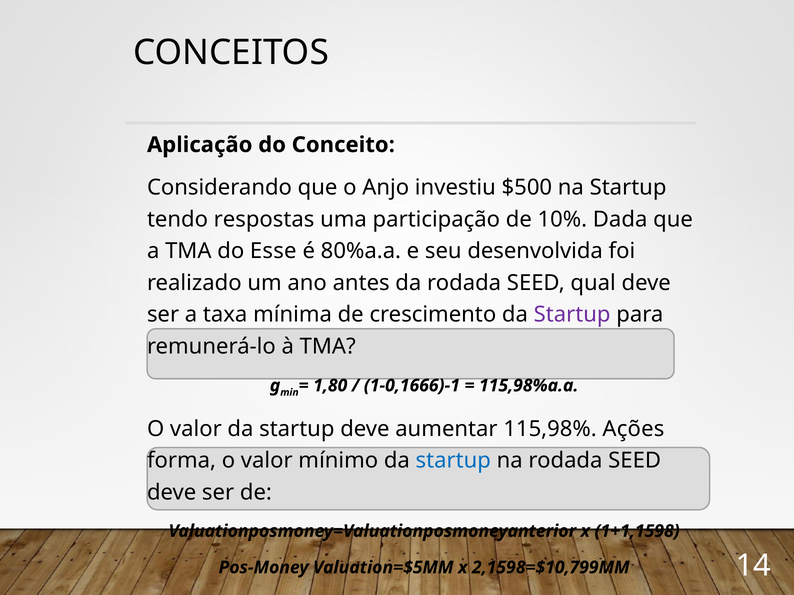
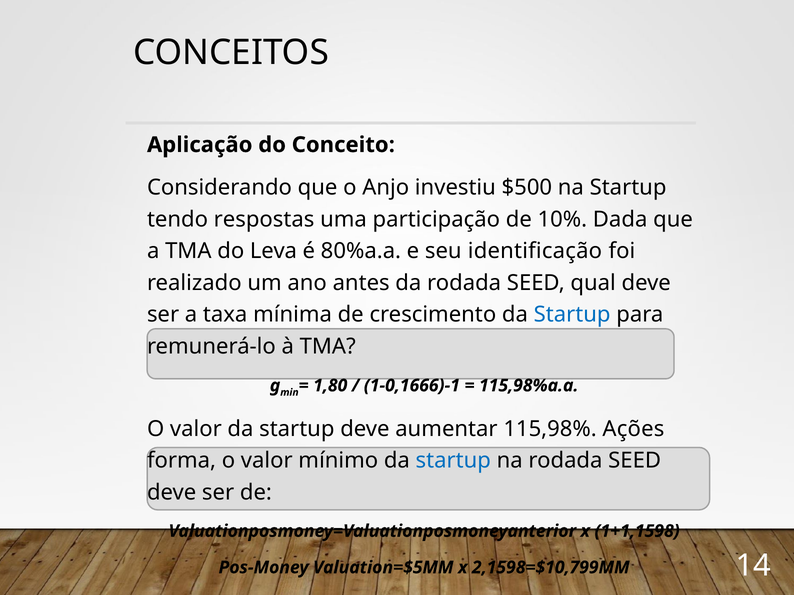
Esse: Esse -> Leva
desenvolvida: desenvolvida -> identificação
Startup at (572, 315) colour: purple -> blue
